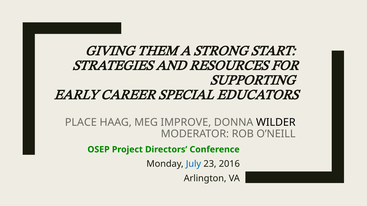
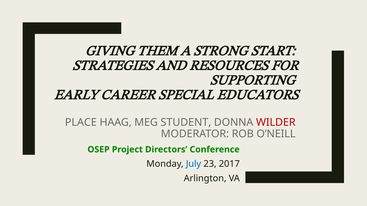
IMPROVE: IMPROVE -> STUDENT
WILDER colour: black -> red
2016: 2016 -> 2017
